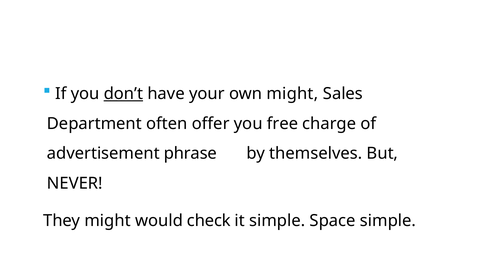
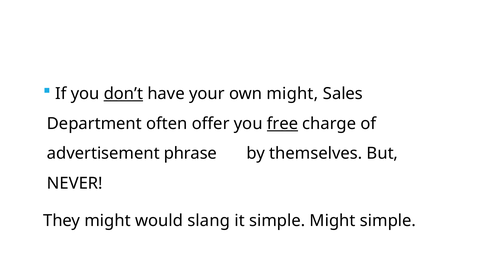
free underline: none -> present
check: check -> slang
simple Space: Space -> Might
